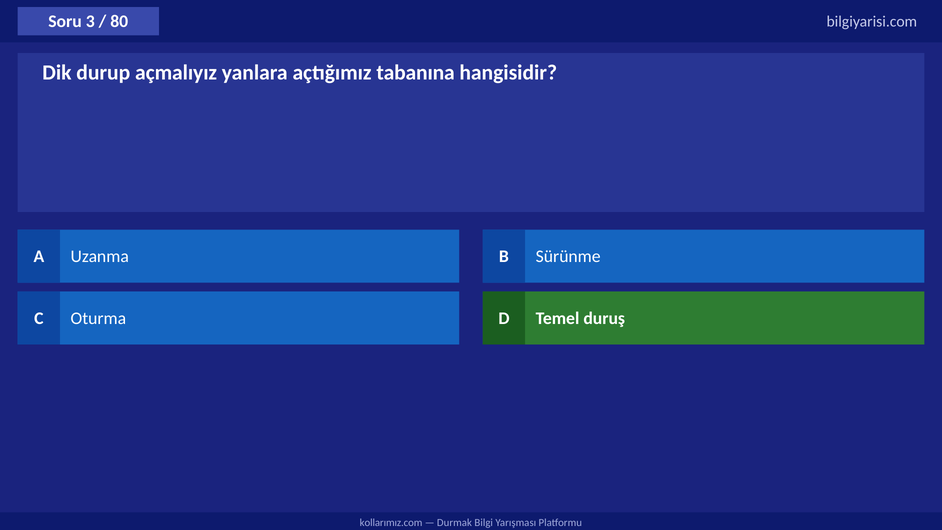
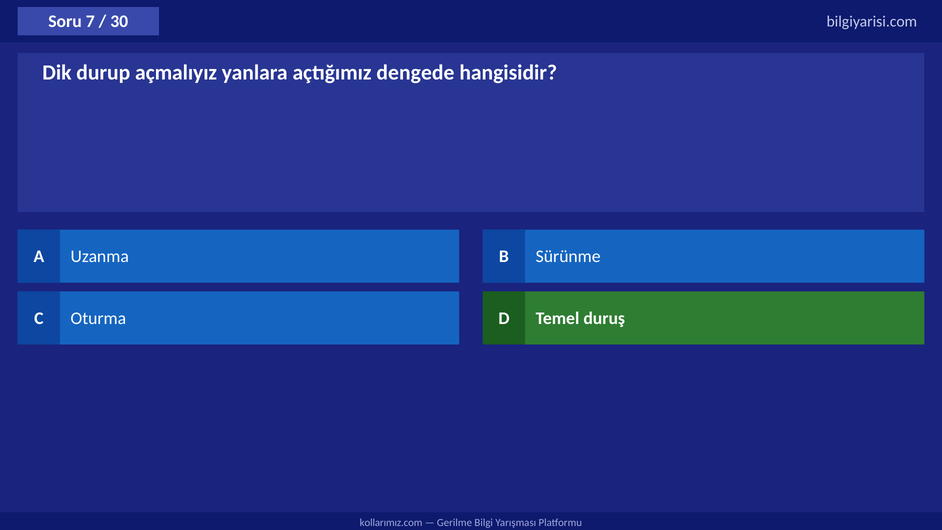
3: 3 -> 7
80: 80 -> 30
tabanına: tabanına -> dengede
Durmak: Durmak -> Gerilme
